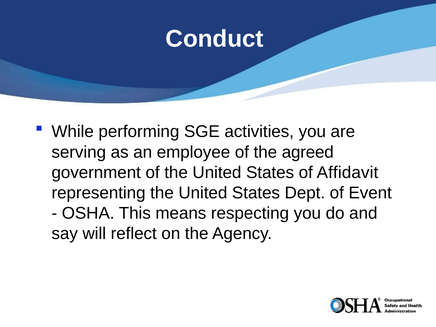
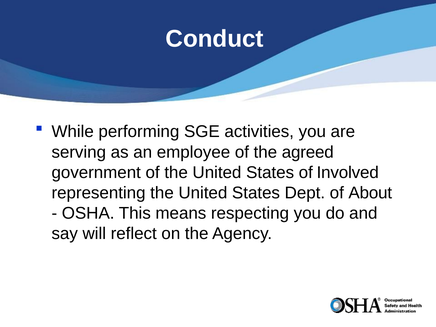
Affidavit: Affidavit -> Involved
Event: Event -> About
